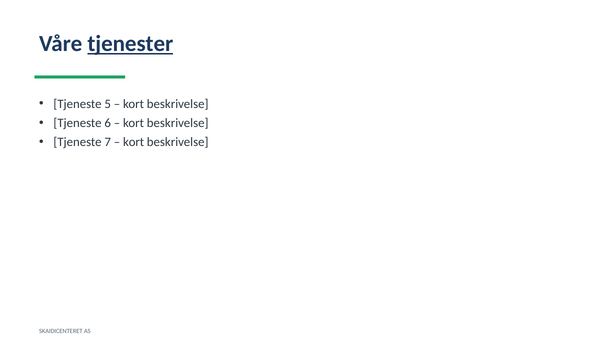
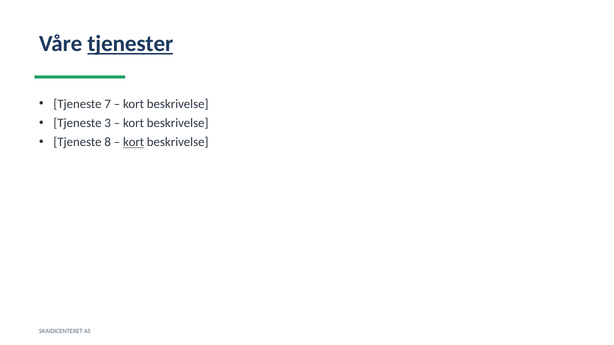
5: 5 -> 7
6: 6 -> 3
7: 7 -> 8
kort at (134, 142) underline: none -> present
